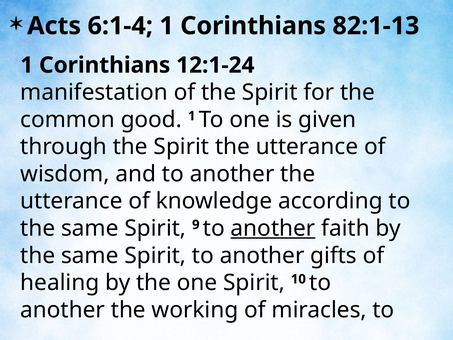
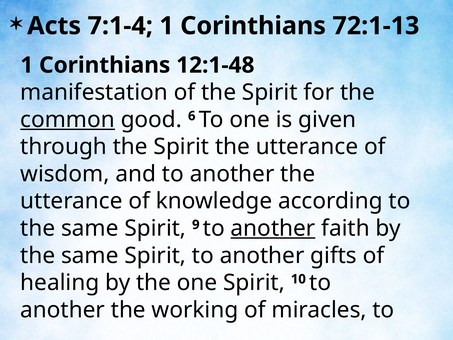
6:1-4: 6:1-4 -> 7:1-4
82:1-13: 82:1-13 -> 72:1-13
12:1-24: 12:1-24 -> 12:1-48
common underline: none -> present
good 1: 1 -> 6
